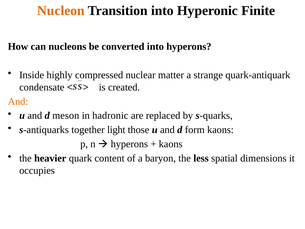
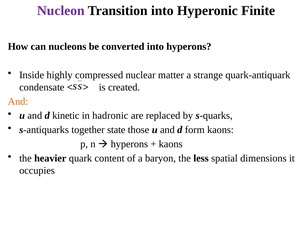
Nucleon colour: orange -> purple
meson: meson -> kinetic
light: light -> state
